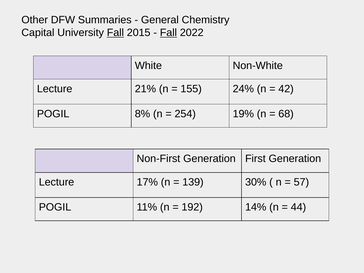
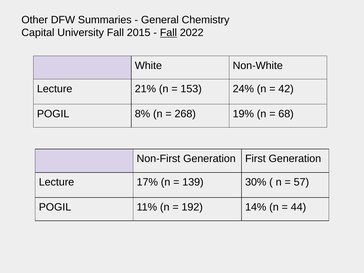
Fall at (115, 33) underline: present -> none
155: 155 -> 153
254: 254 -> 268
